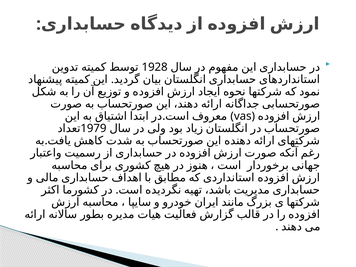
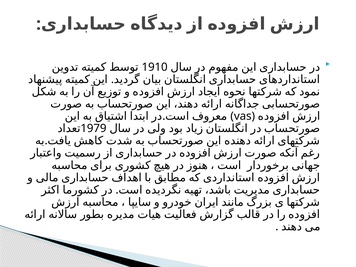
1928: 1928 -> 1910
